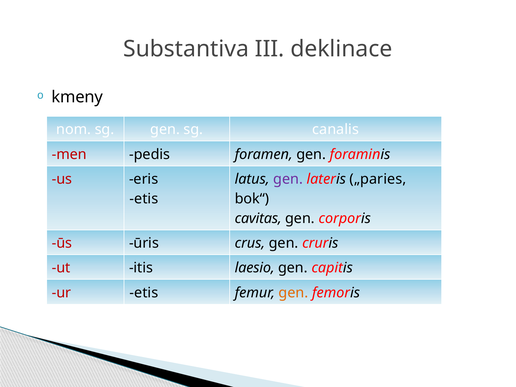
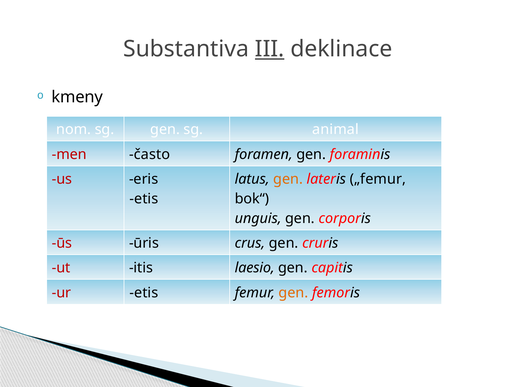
III underline: none -> present
canalis: canalis -> animal
pedis: pedis -> často
gen at (288, 179) colour: purple -> orange
„paries: „paries -> „femur
cavitas: cavitas -> unguis
